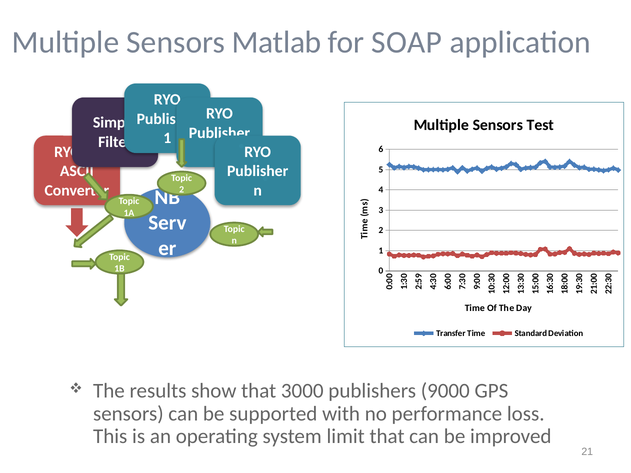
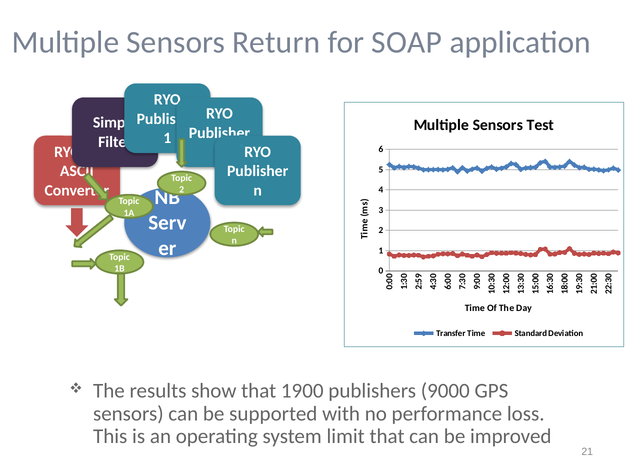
Matlab: Matlab -> Return
3000: 3000 -> 1900
